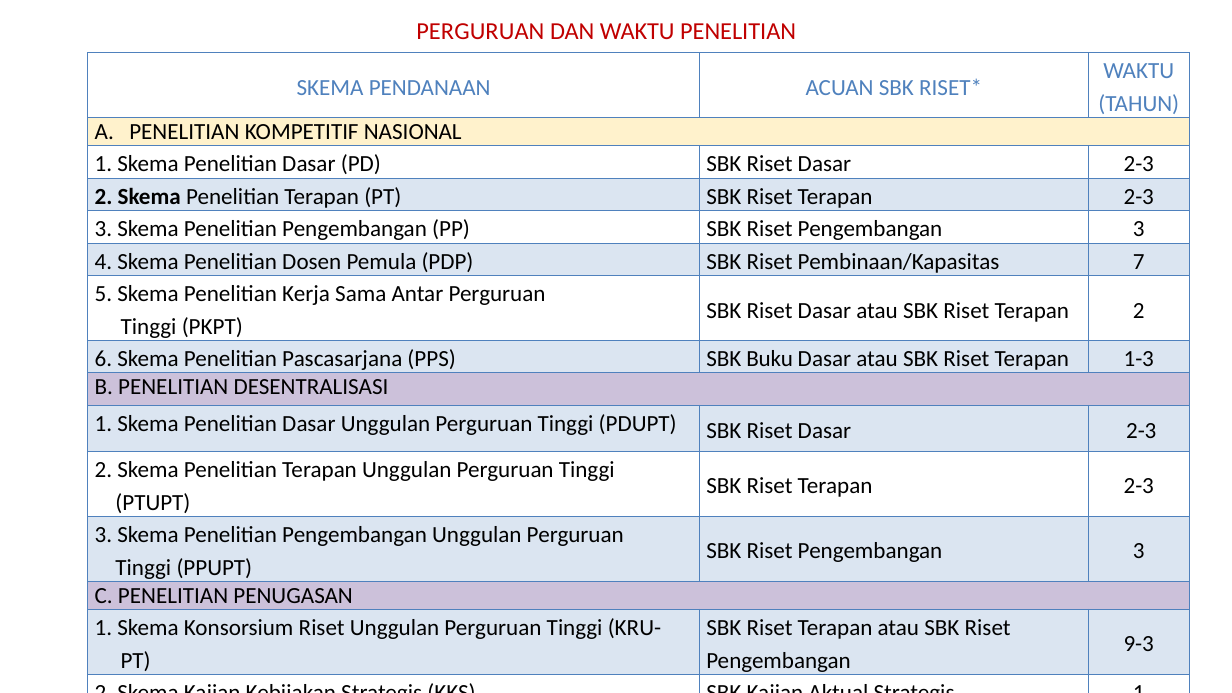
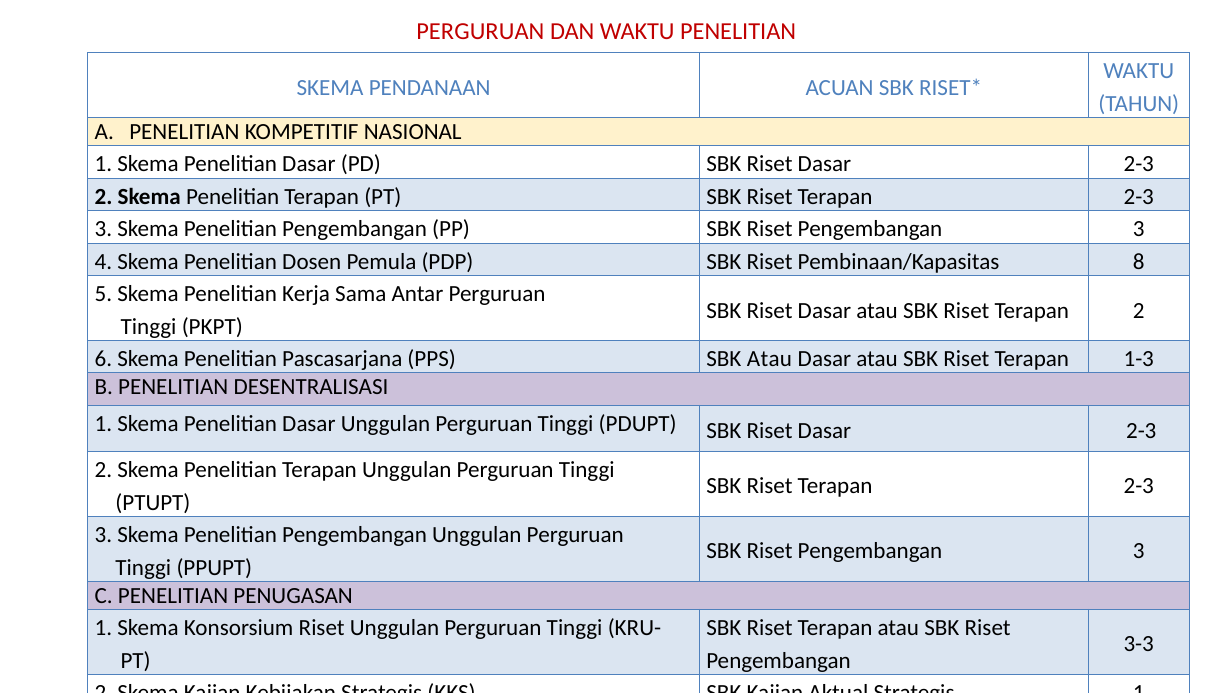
7: 7 -> 8
SBK Buku: Buku -> Atau
9-3: 9-3 -> 3-3
